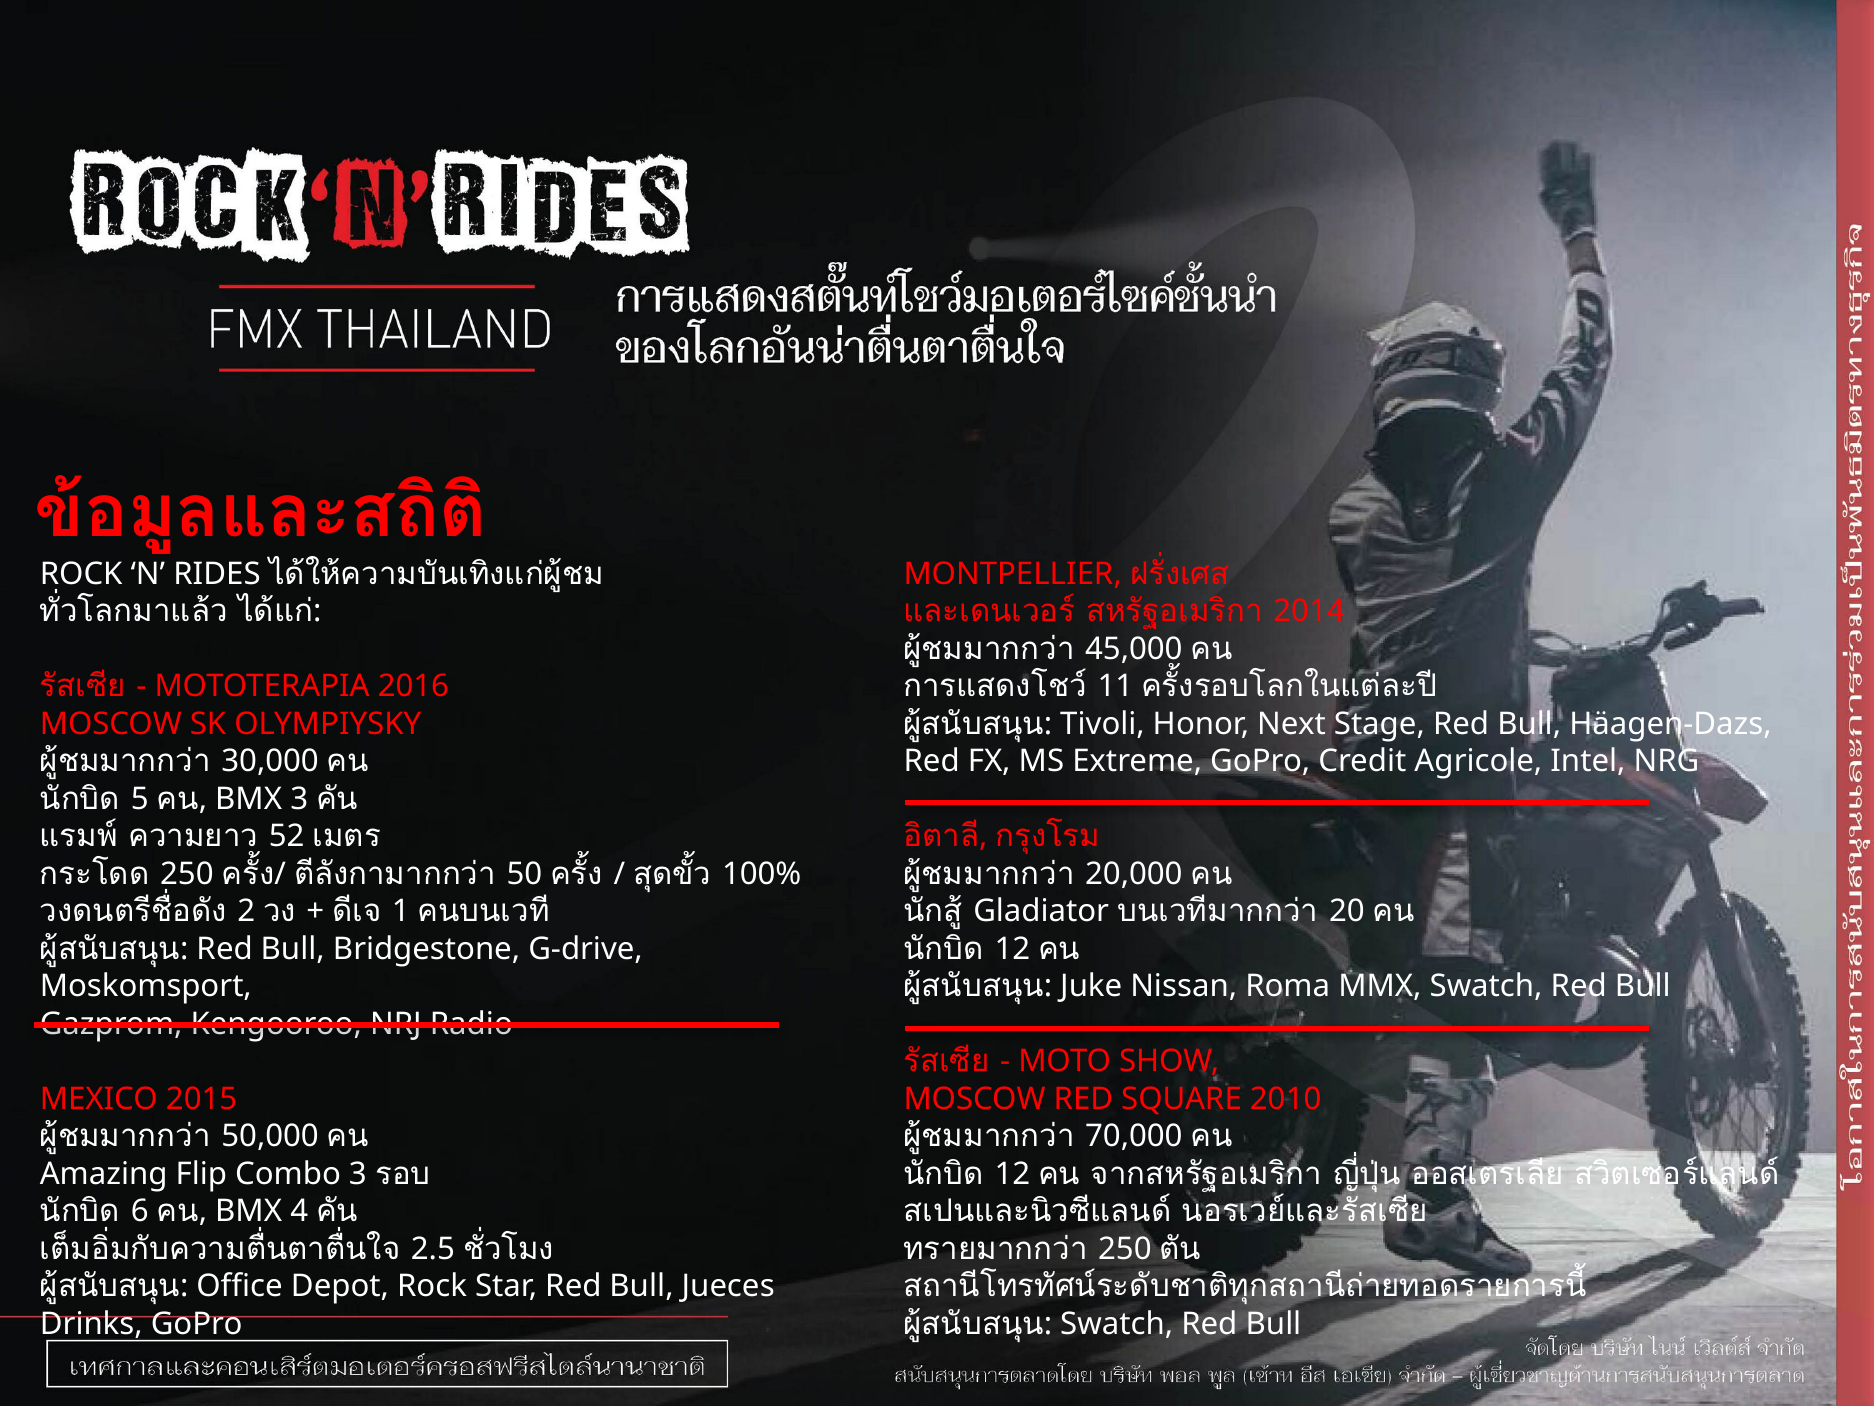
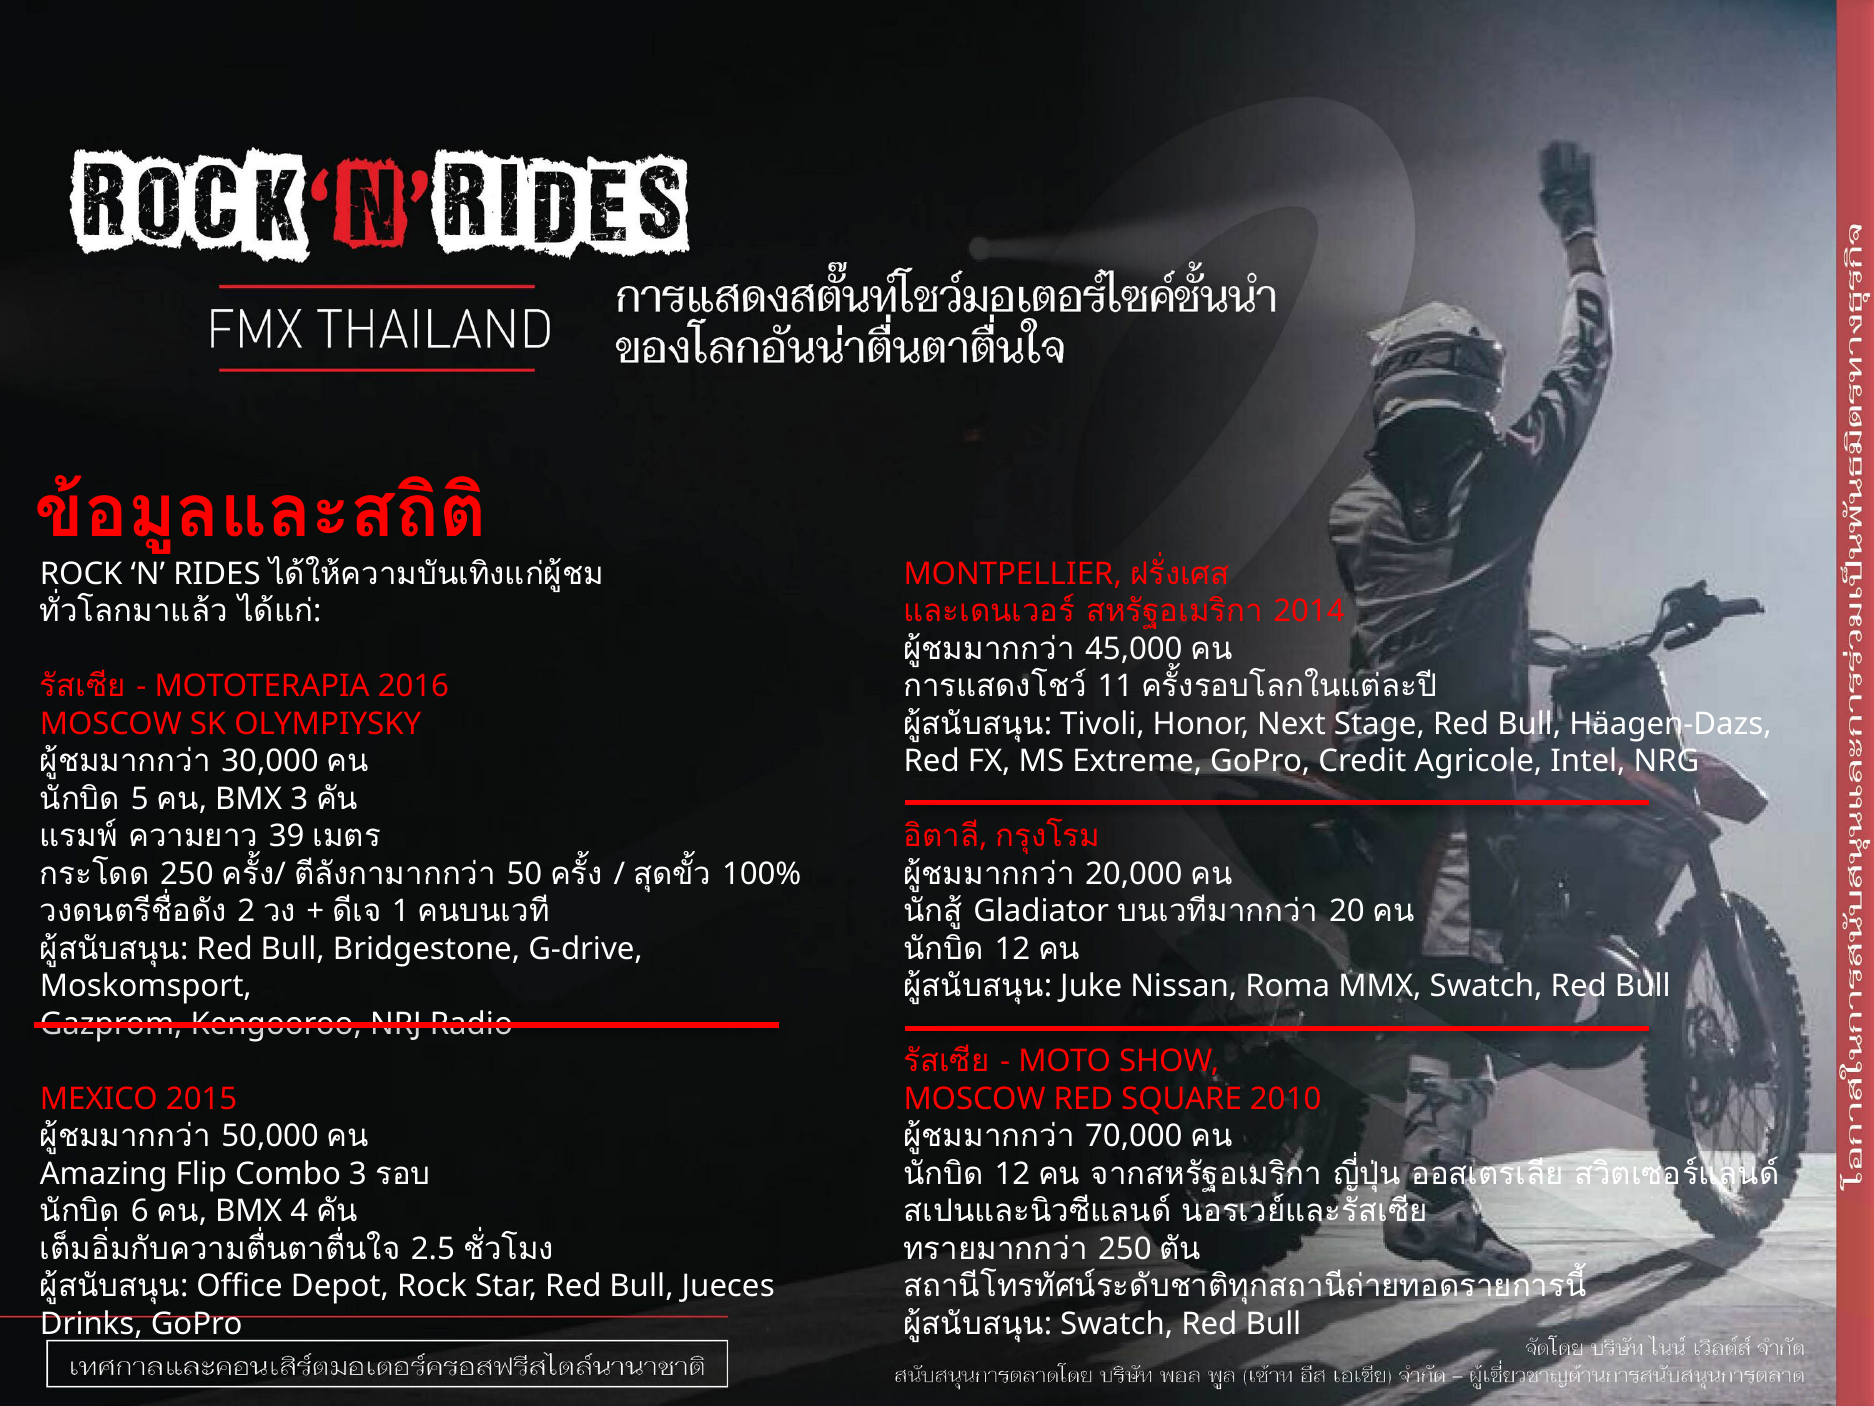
52: 52 -> 39
